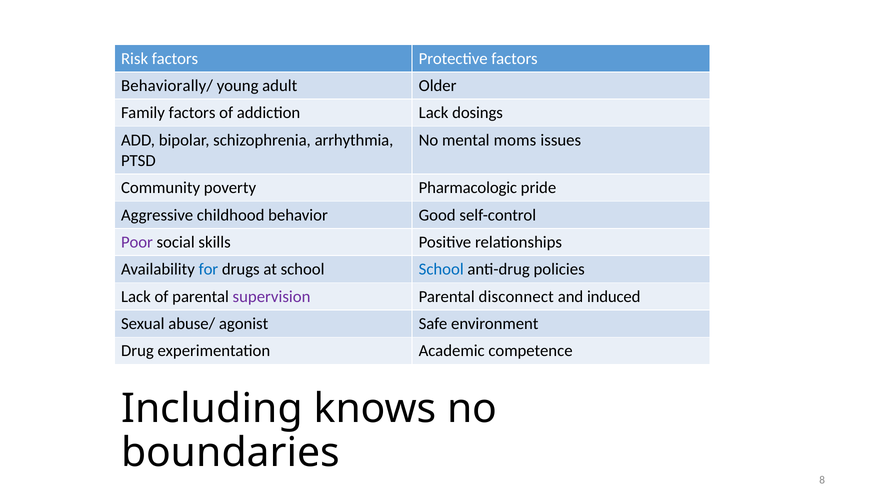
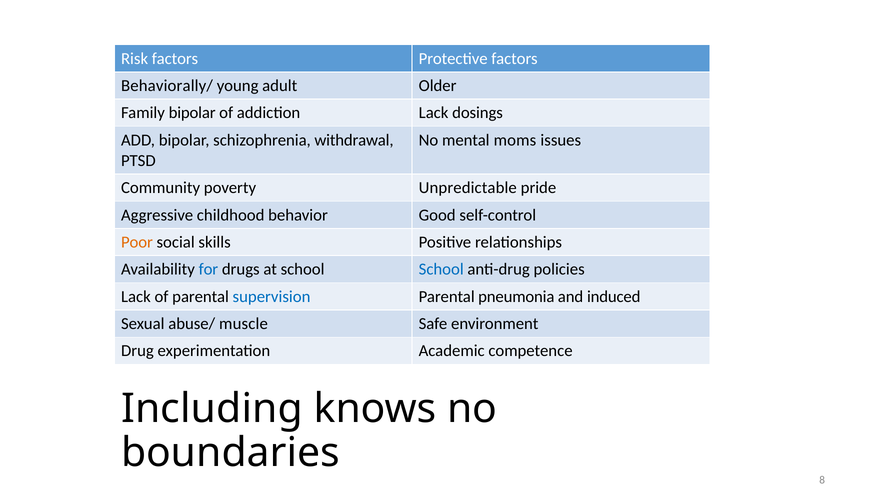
Family factors: factors -> bipolar
arrhythmia: arrhythmia -> withdrawal
Pharmacologic: Pharmacologic -> Unpredictable
Poor colour: purple -> orange
supervision colour: purple -> blue
disconnect: disconnect -> pneumonia
agonist: agonist -> muscle
